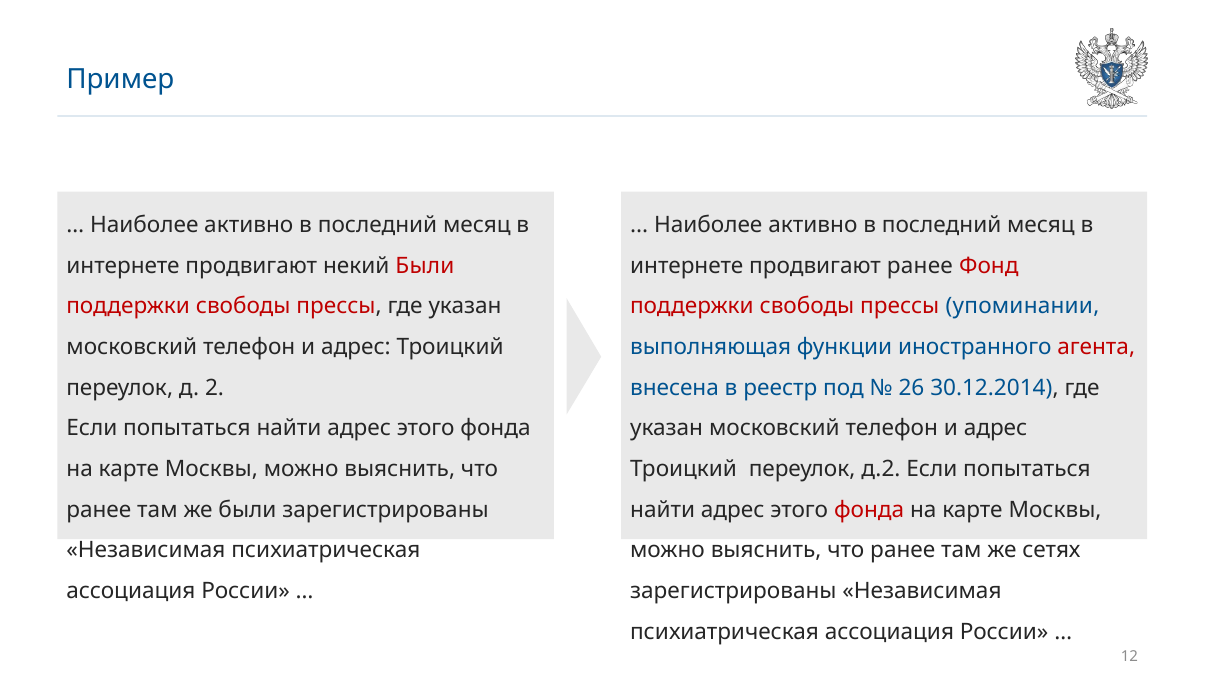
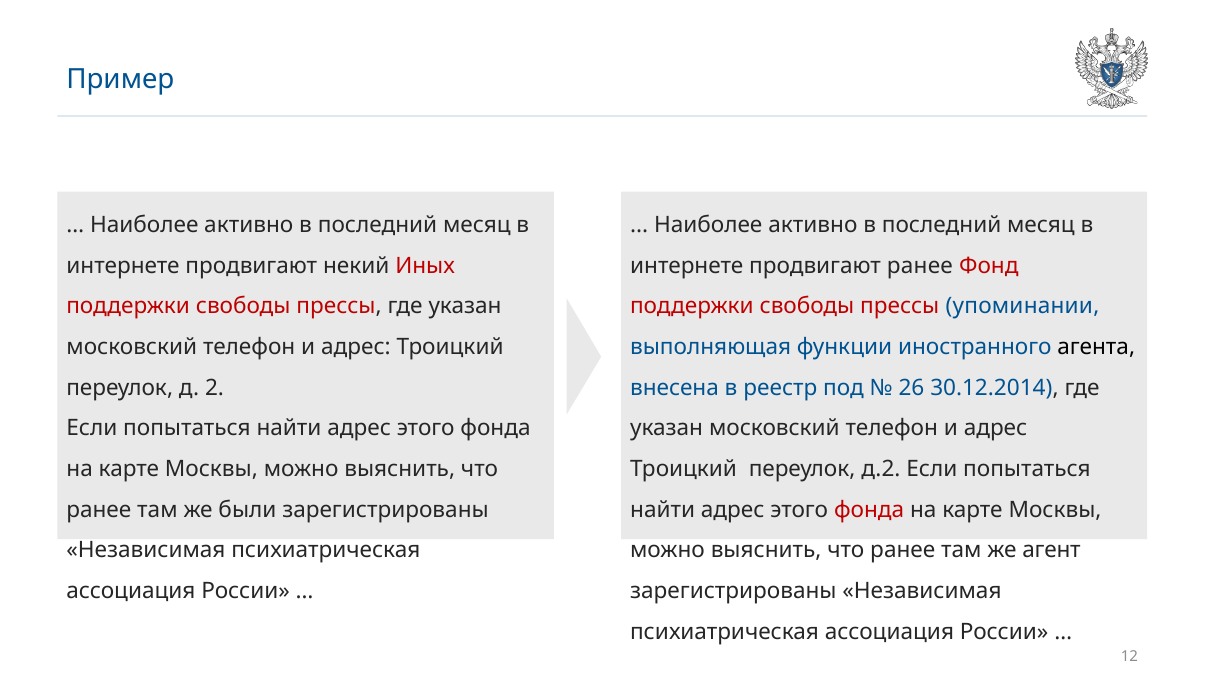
некий Были: Были -> Иных
агента colour: red -> black
сетях: сетях -> агент
